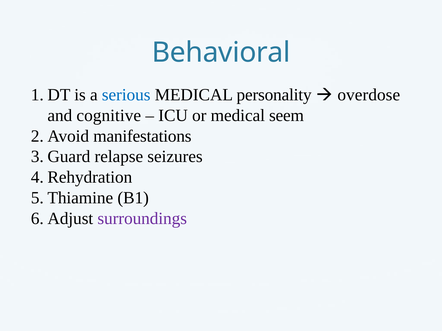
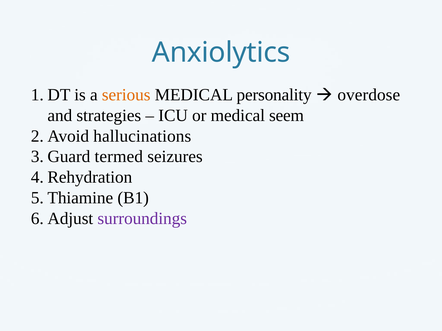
Behavioral: Behavioral -> Anxiolytics
serious colour: blue -> orange
cognitive: cognitive -> strategies
manifestations: manifestations -> hallucinations
relapse: relapse -> termed
